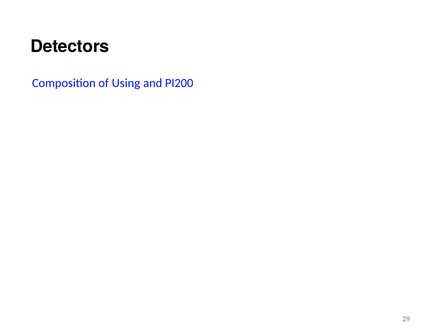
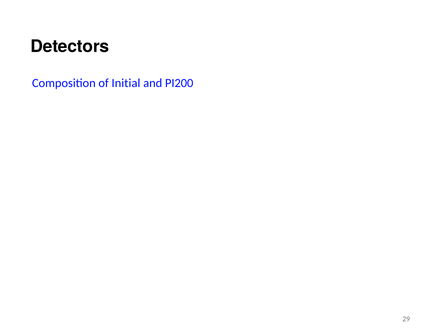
Using: Using -> Initial
